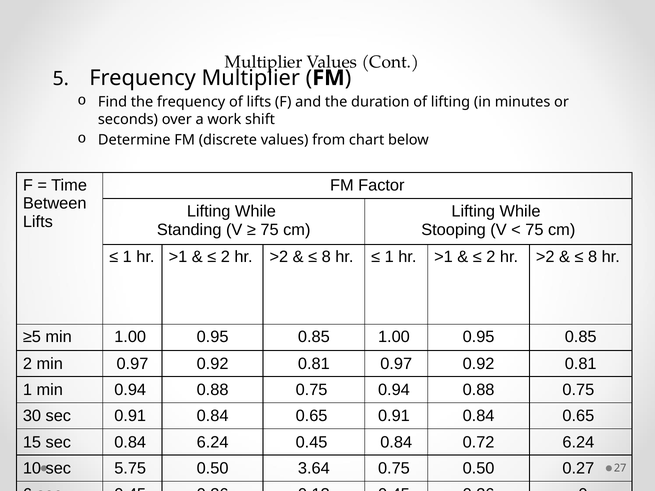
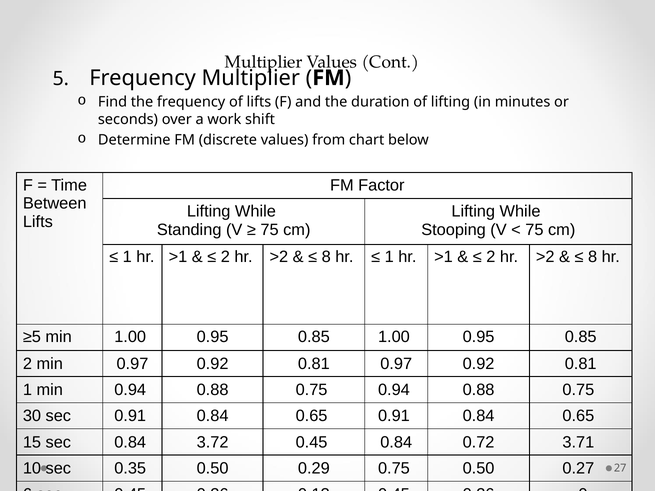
0.84 6.24: 6.24 -> 3.72
0.72 6.24: 6.24 -> 3.71
5.75: 5.75 -> 0.35
3.64: 3.64 -> 0.29
